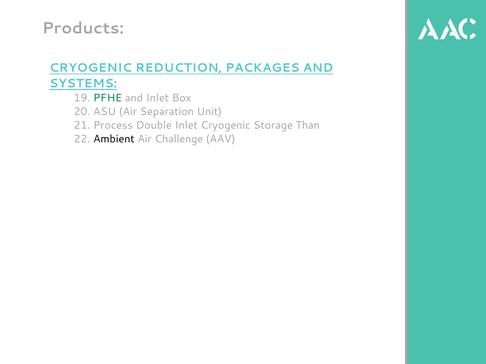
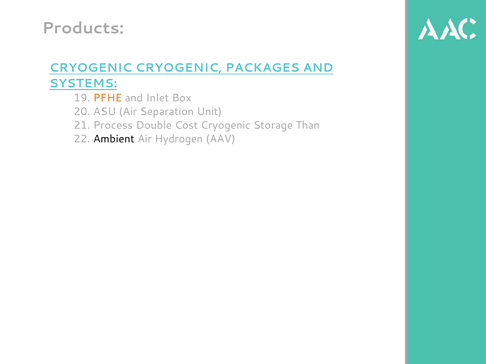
CRYOGENIC REDUCTION: REDUCTION -> CRYOGENIC
PFHE colour: green -> orange
Double Inlet: Inlet -> Cost
Challenge: Challenge -> Hydrogen
